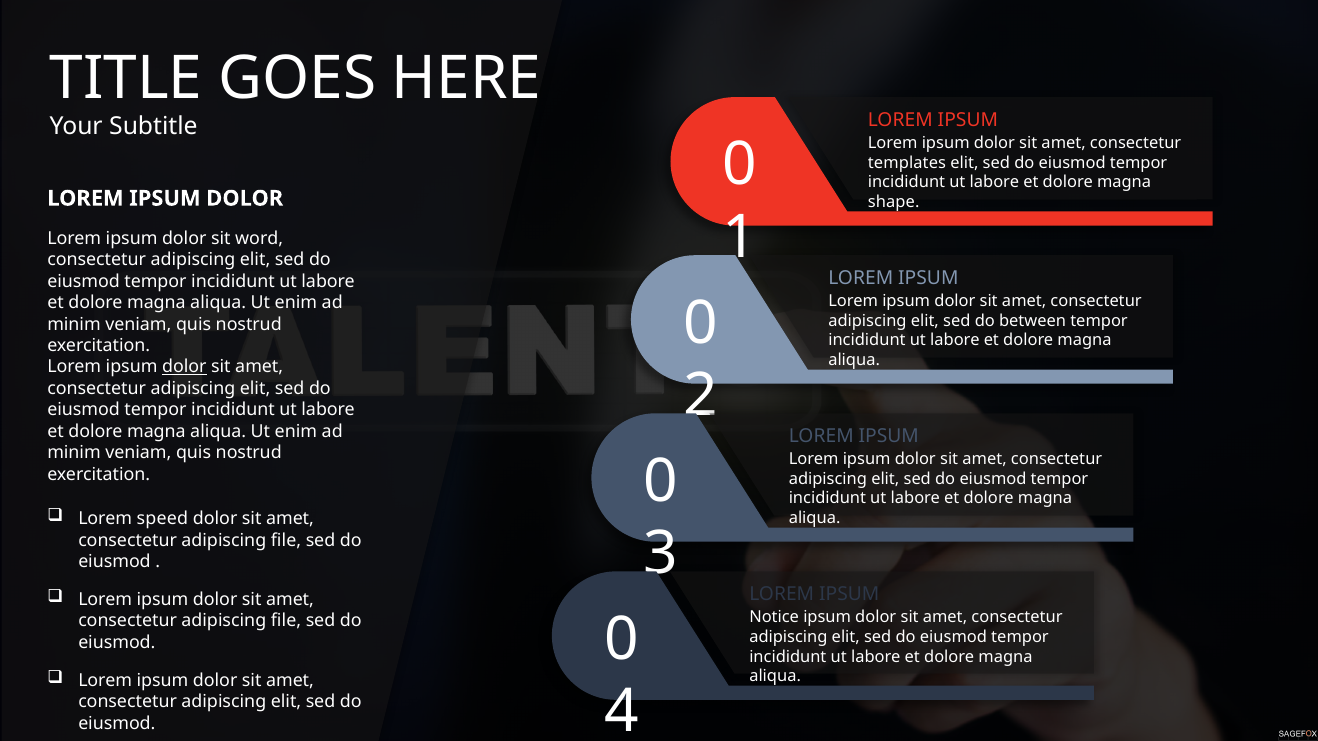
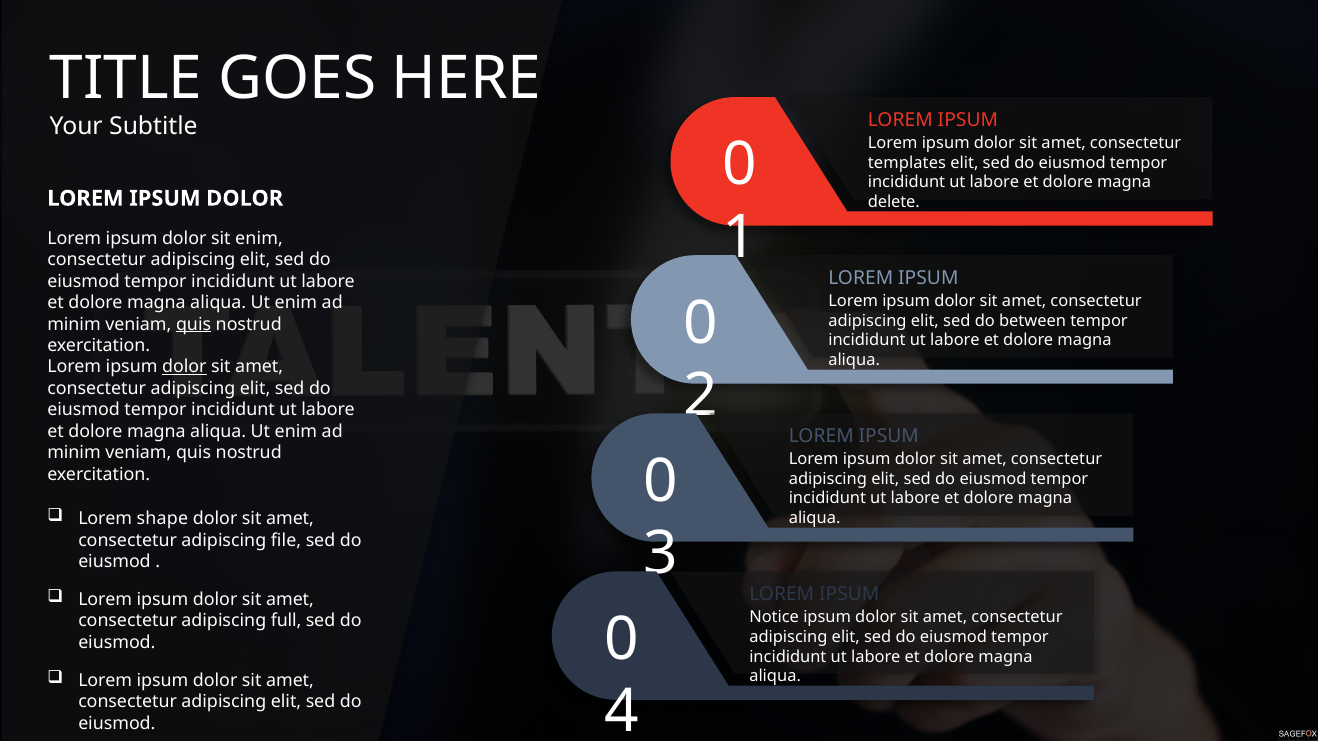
shape: shape -> delete
sit word: word -> enim
quis at (194, 324) underline: none -> present
speed: speed -> shape
file at (286, 621): file -> full
